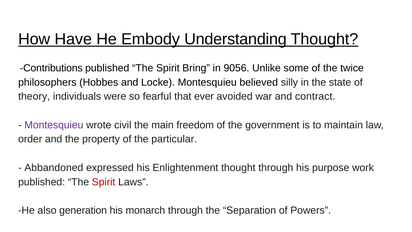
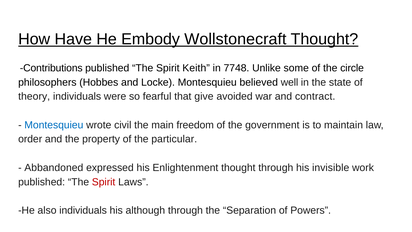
Understanding: Understanding -> Wollstonecraft
Bring: Bring -> Keith
9056: 9056 -> 7748
twice: twice -> circle
silly: silly -> well
ever: ever -> give
Montesquieu at (54, 125) colour: purple -> blue
purpose: purpose -> invisible
also generation: generation -> individuals
monarch: monarch -> although
